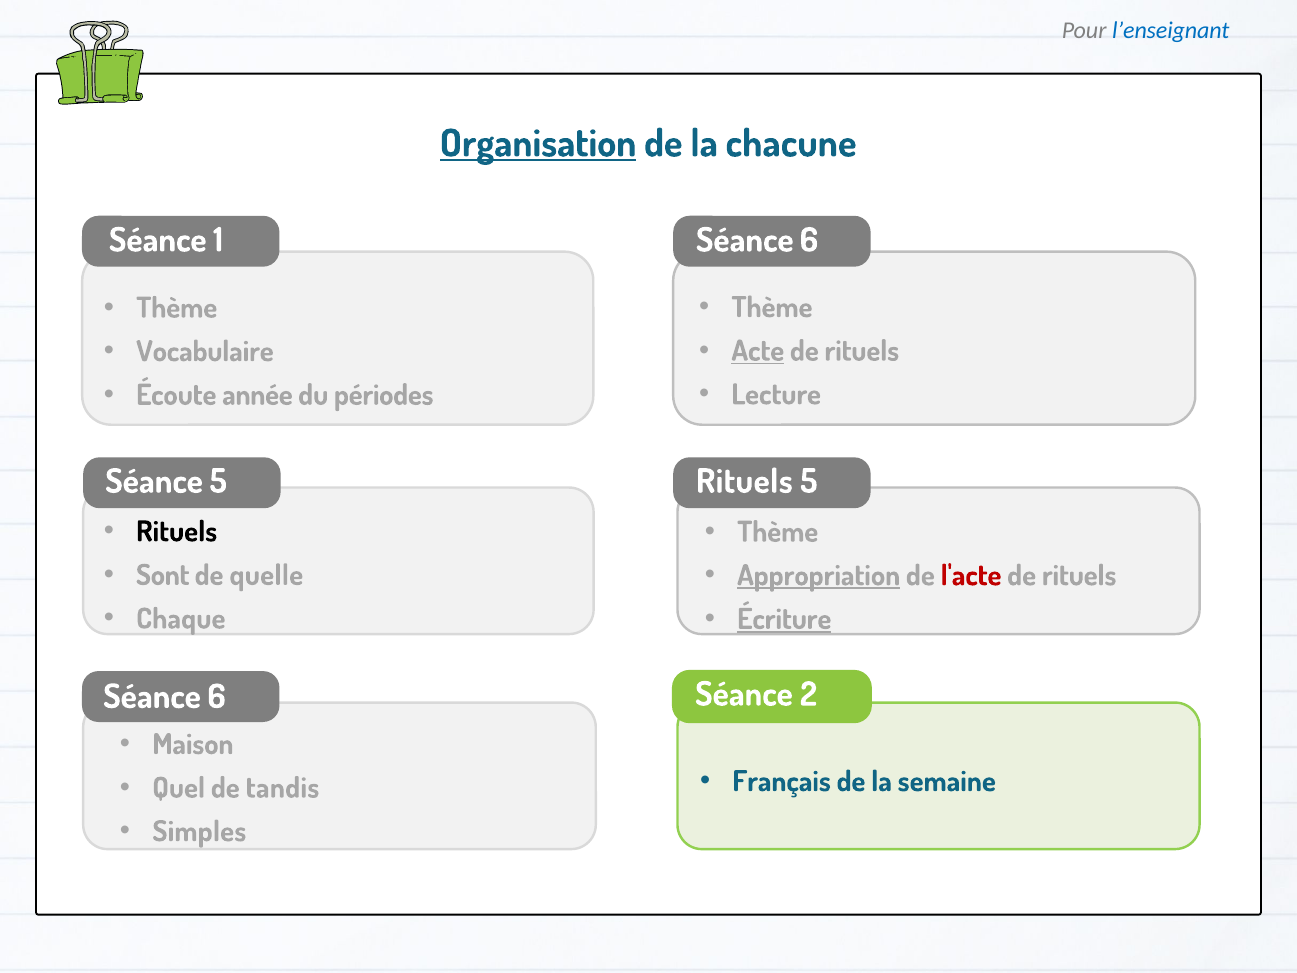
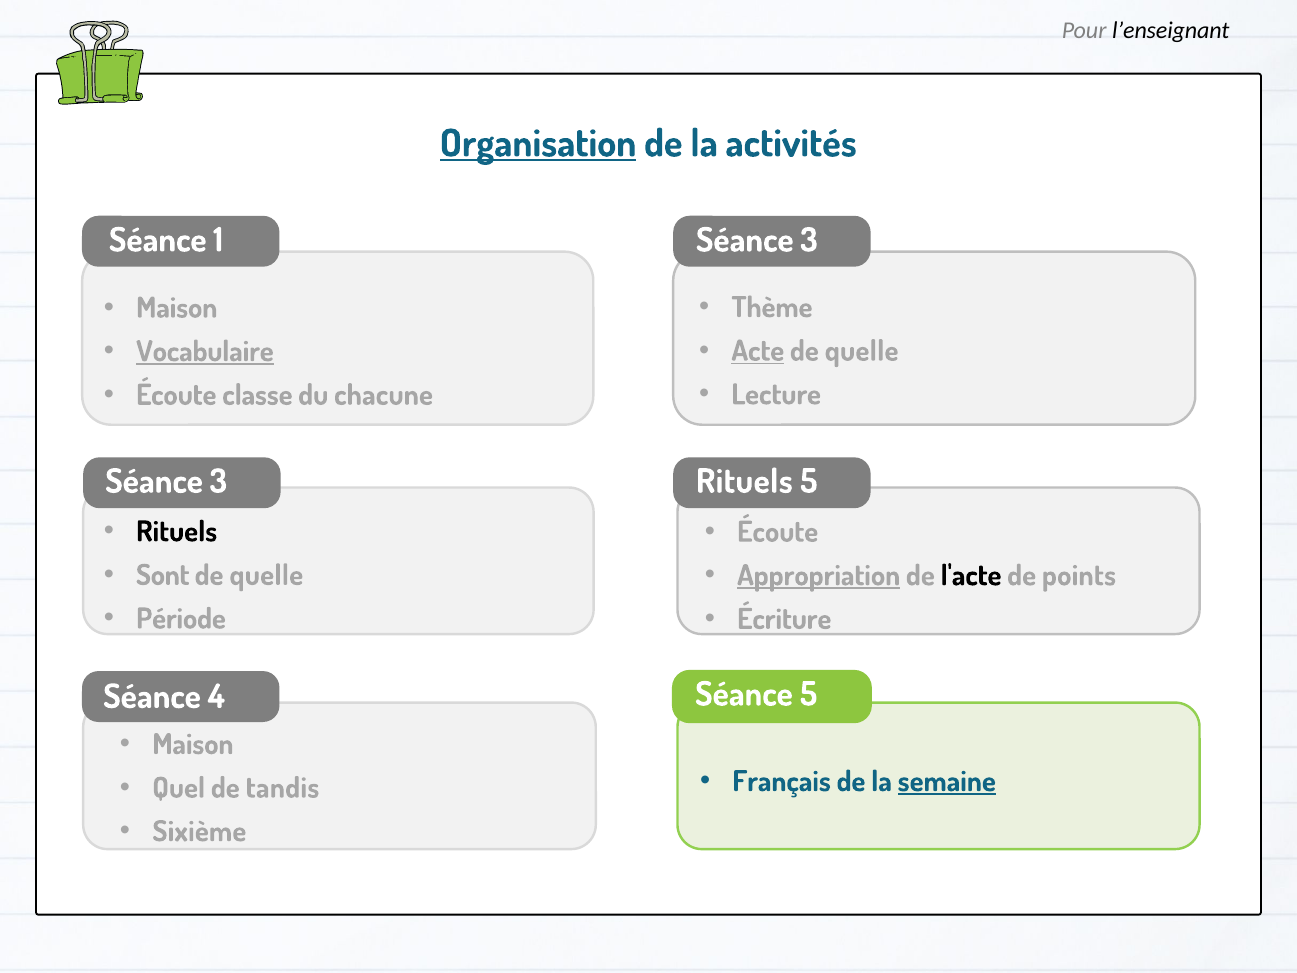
l’enseignant colour: blue -> black
chacune: chacune -> activités
6 at (809, 240): 6 -> 3
Thème at (177, 308): Thème -> Maison
rituels at (862, 351): rituels -> quelle
Vocabulaire underline: none -> present
année: année -> classe
périodes: périodes -> chacune
5 at (218, 482): 5 -> 3
Thème at (778, 532): Thème -> Écoute
l'acte colour: red -> black
rituels at (1079, 576): rituels -> points
Chaque: Chaque -> Période
Écriture underline: present -> none
Séance 2: 2 -> 5
6 at (217, 697): 6 -> 4
semaine underline: none -> present
Simples: Simples -> Sixième
